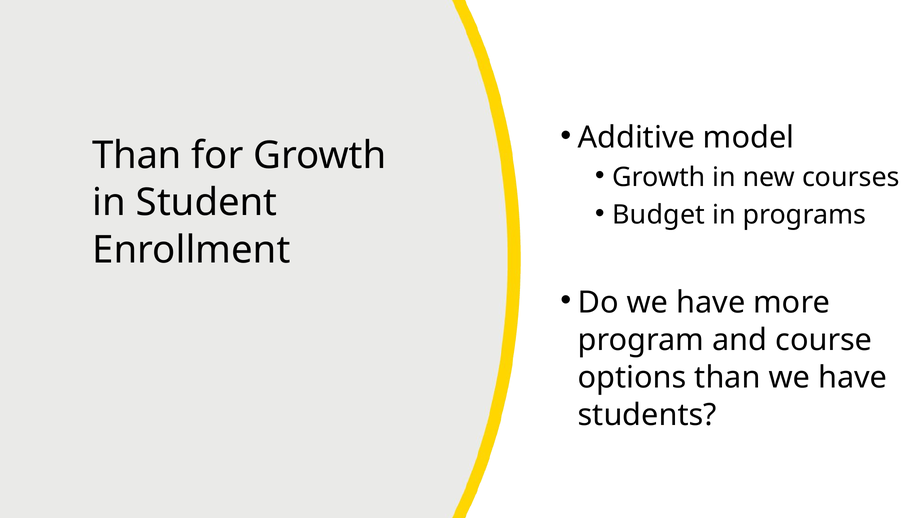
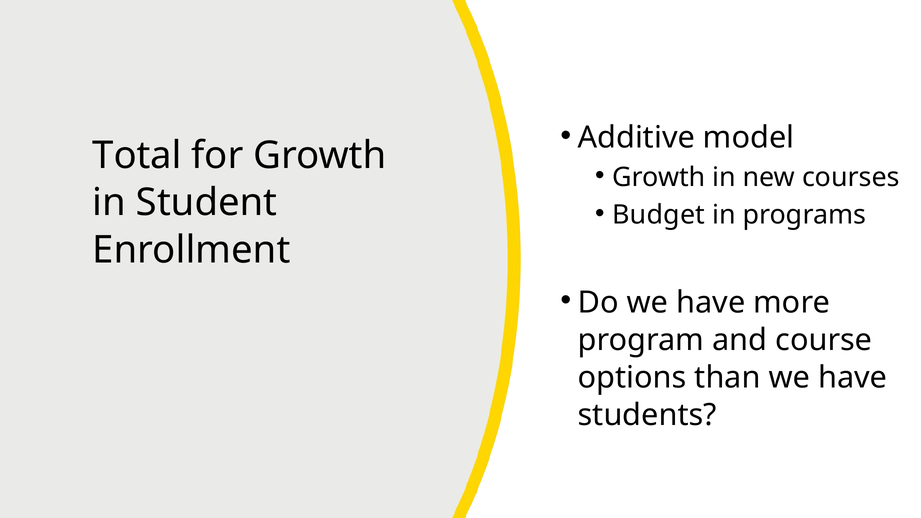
Than at (137, 156): Than -> Total
